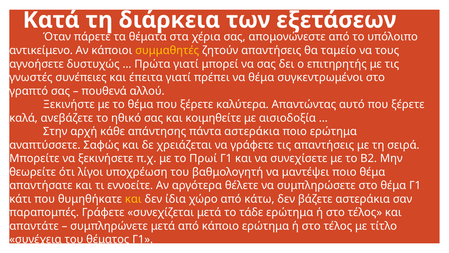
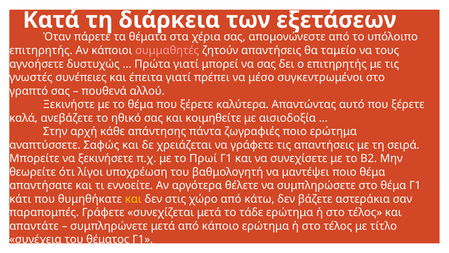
αντικείμενο at (41, 51): αντικείμενο -> επιτηρητής
συμμαθητές colour: yellow -> pink
να θέμα: θέμα -> μέσο
πάντα αστεράκια: αστεράκια -> ζωγραφιές
ίδια: ίδια -> στις
